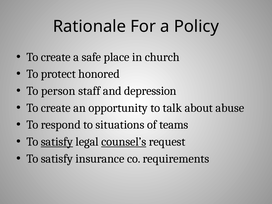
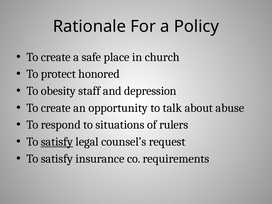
person: person -> obesity
teams: teams -> rulers
counsel’s underline: present -> none
